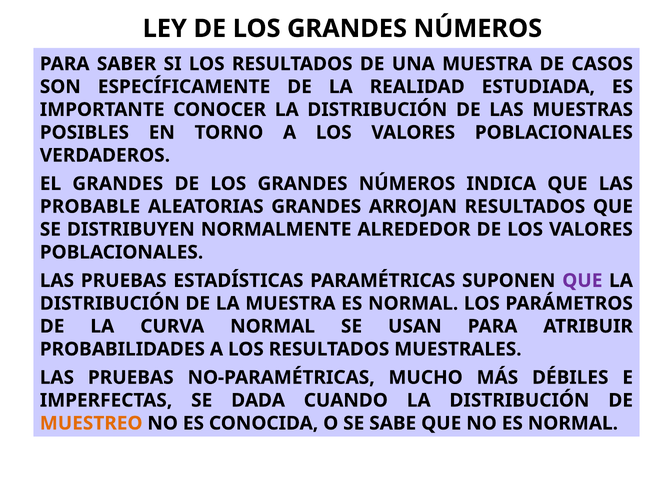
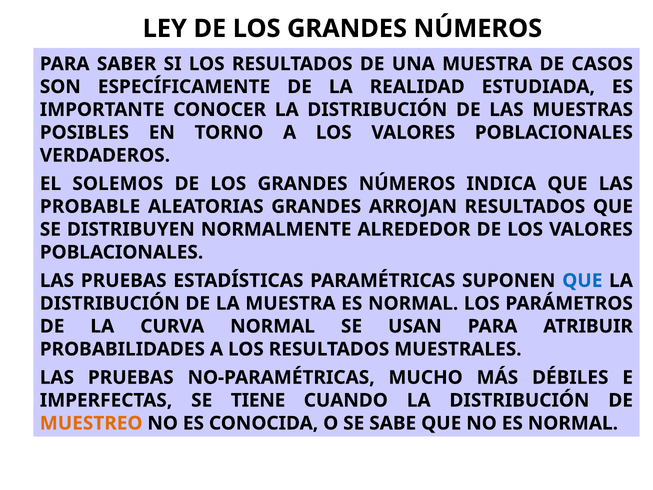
EL GRANDES: GRANDES -> SOLEMOS
QUE at (582, 280) colour: purple -> blue
DADA: DADA -> TIENE
